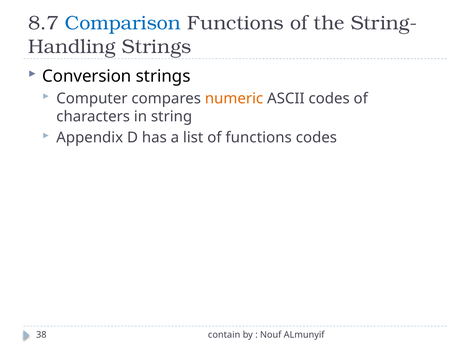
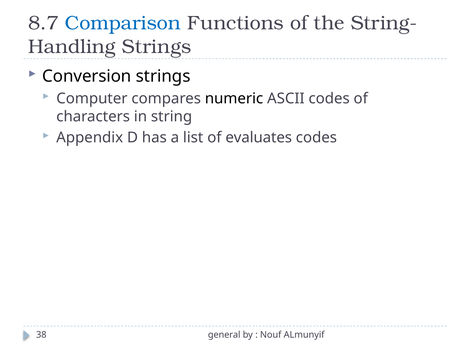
numeric colour: orange -> black
of functions: functions -> evaluates
contain: contain -> general
